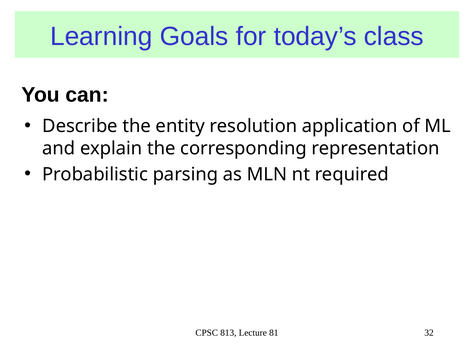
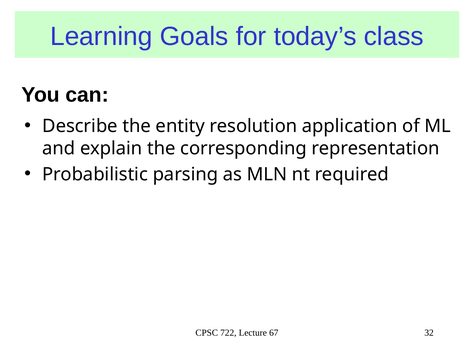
813: 813 -> 722
81: 81 -> 67
